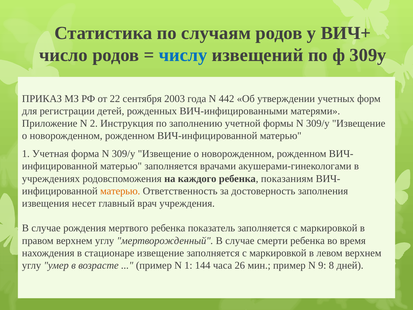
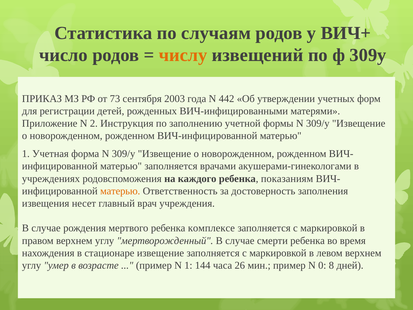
числу colour: blue -> orange
22: 22 -> 73
показатель: показатель -> комплексе
9: 9 -> 0
